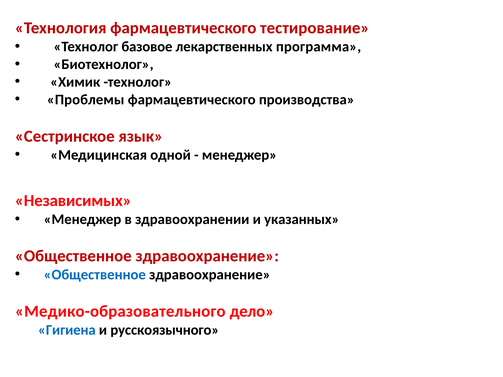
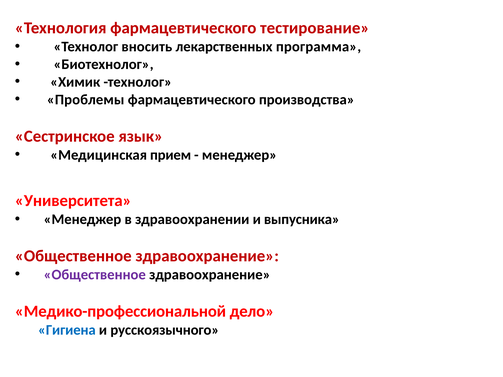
базовое: базовое -> вносить
одной: одной -> прием
Независимых: Независимых -> Университета
указанных: указанных -> выпусника
Общественное at (95, 275) colour: blue -> purple
Медико-образовательного: Медико-образовательного -> Медико-профессиональной
